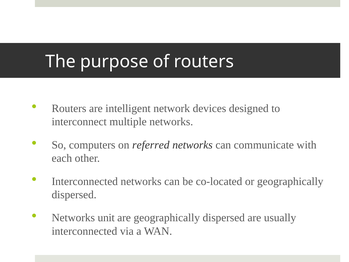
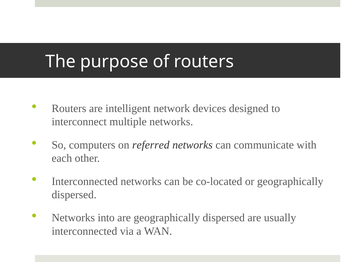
unit: unit -> into
